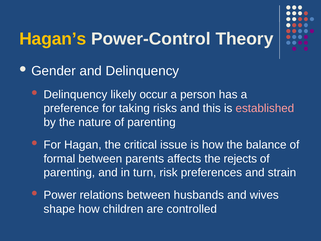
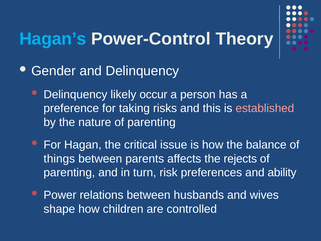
Hagan’s colour: yellow -> light blue
formal: formal -> things
strain: strain -> ability
